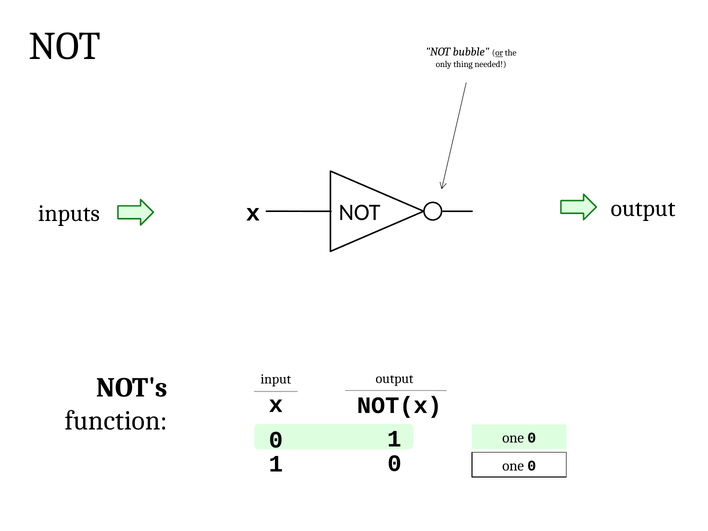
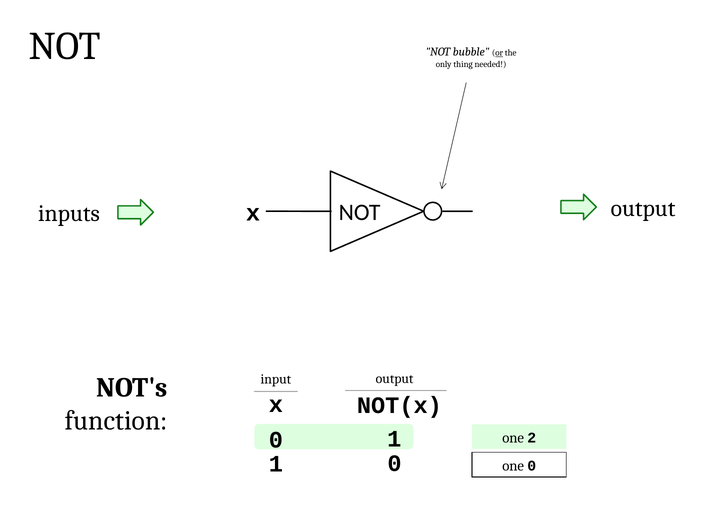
0 at (532, 438): 0 -> 2
